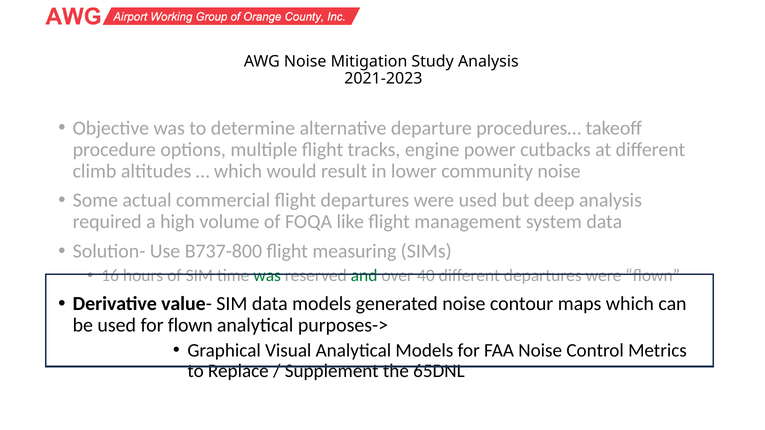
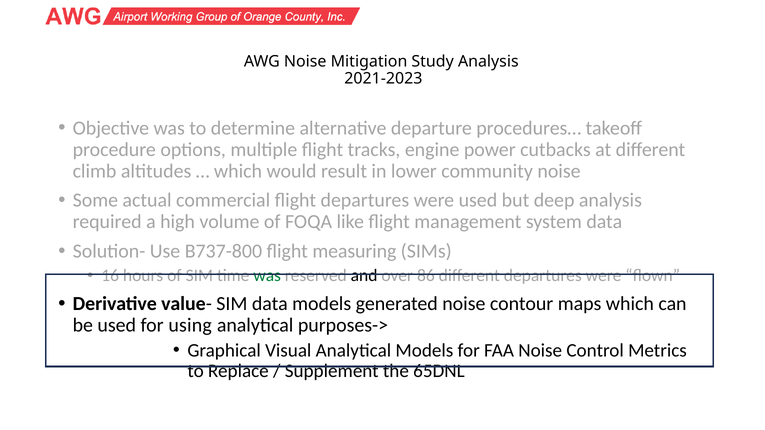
and colour: green -> black
40: 40 -> 86
for flown: flown -> using
